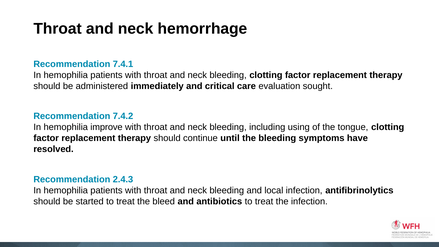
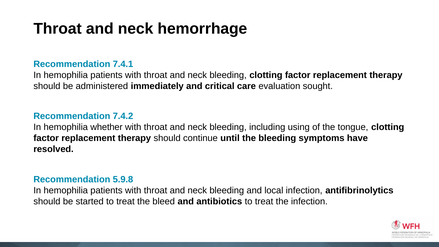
improve: improve -> whether
2.4.3: 2.4.3 -> 5.9.8
